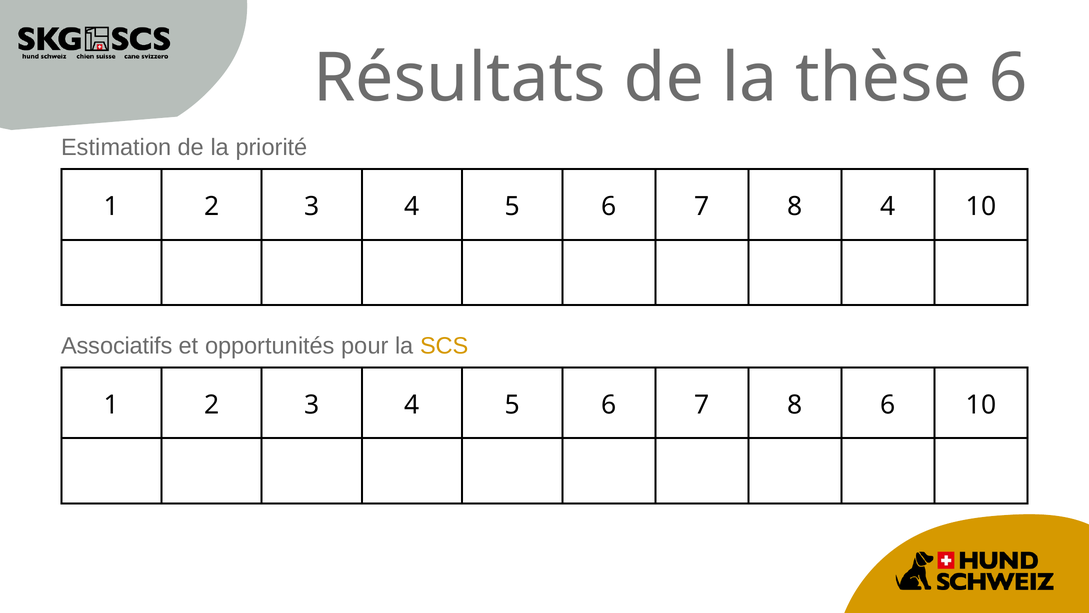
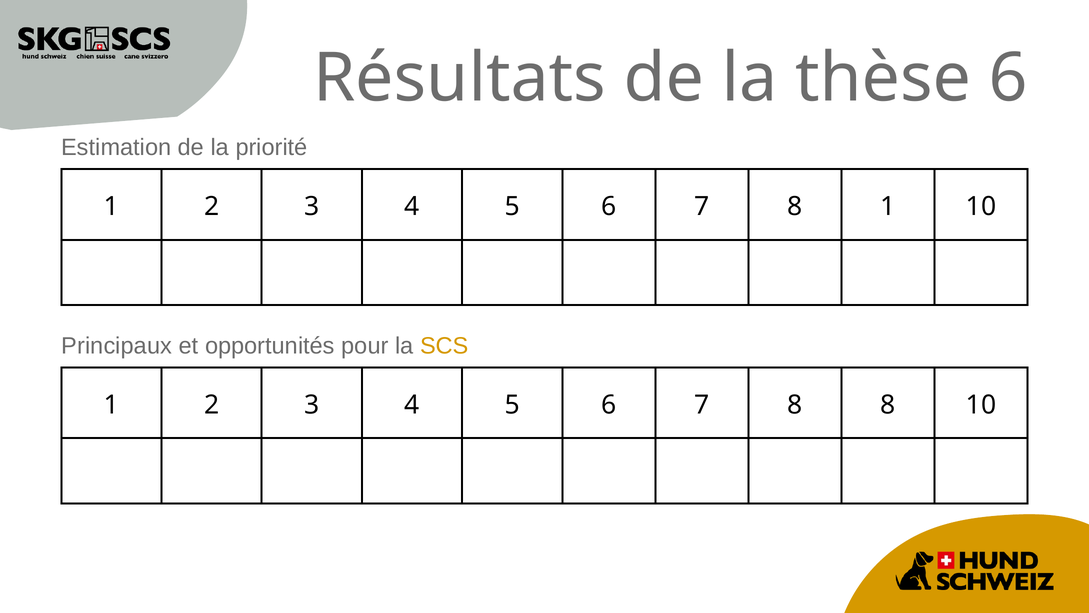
8 4: 4 -> 1
Associatifs: Associatifs -> Principaux
8 6: 6 -> 8
